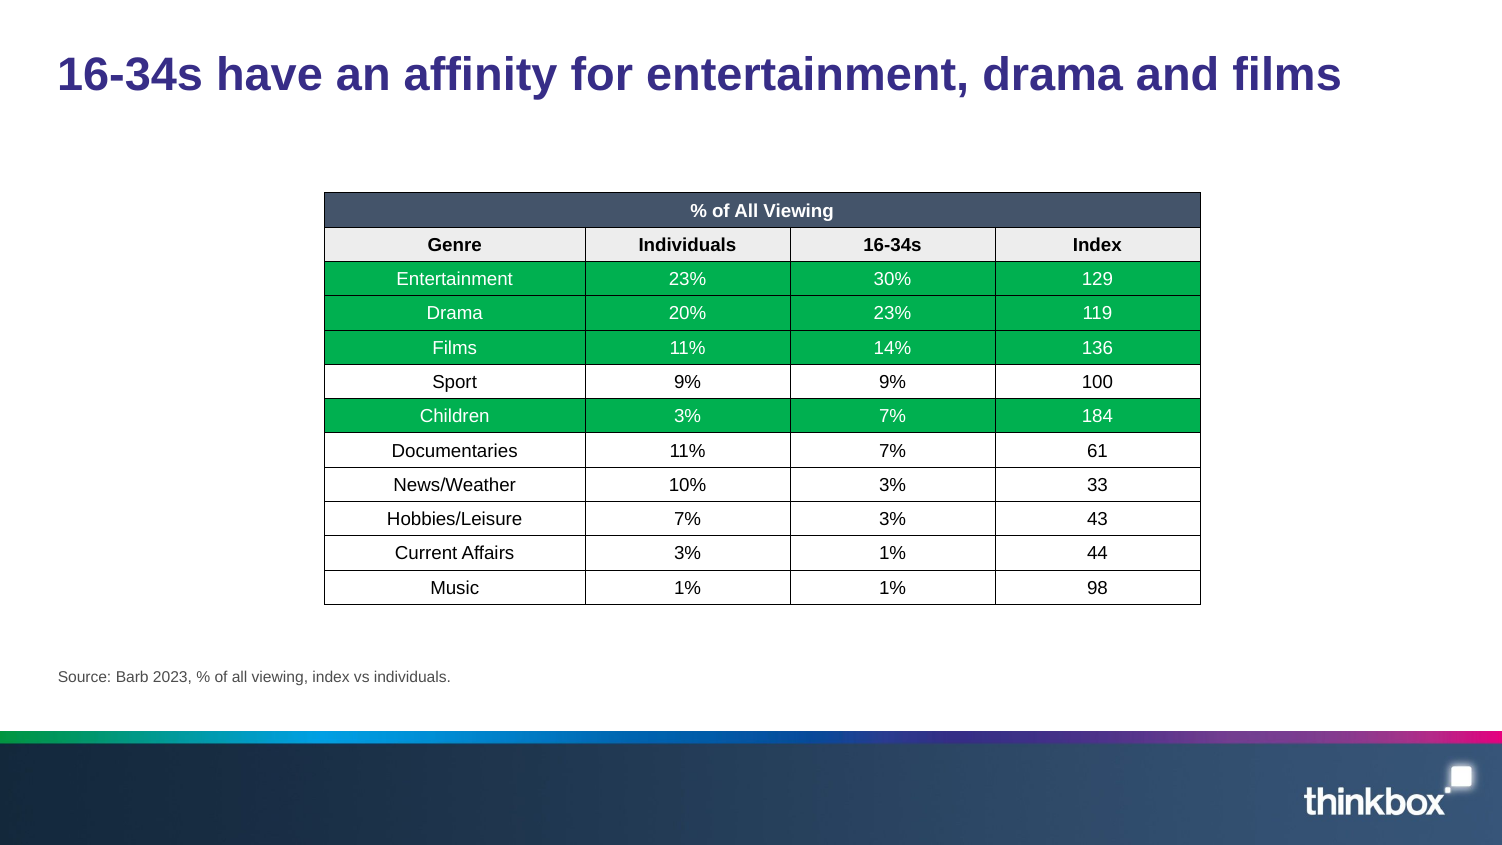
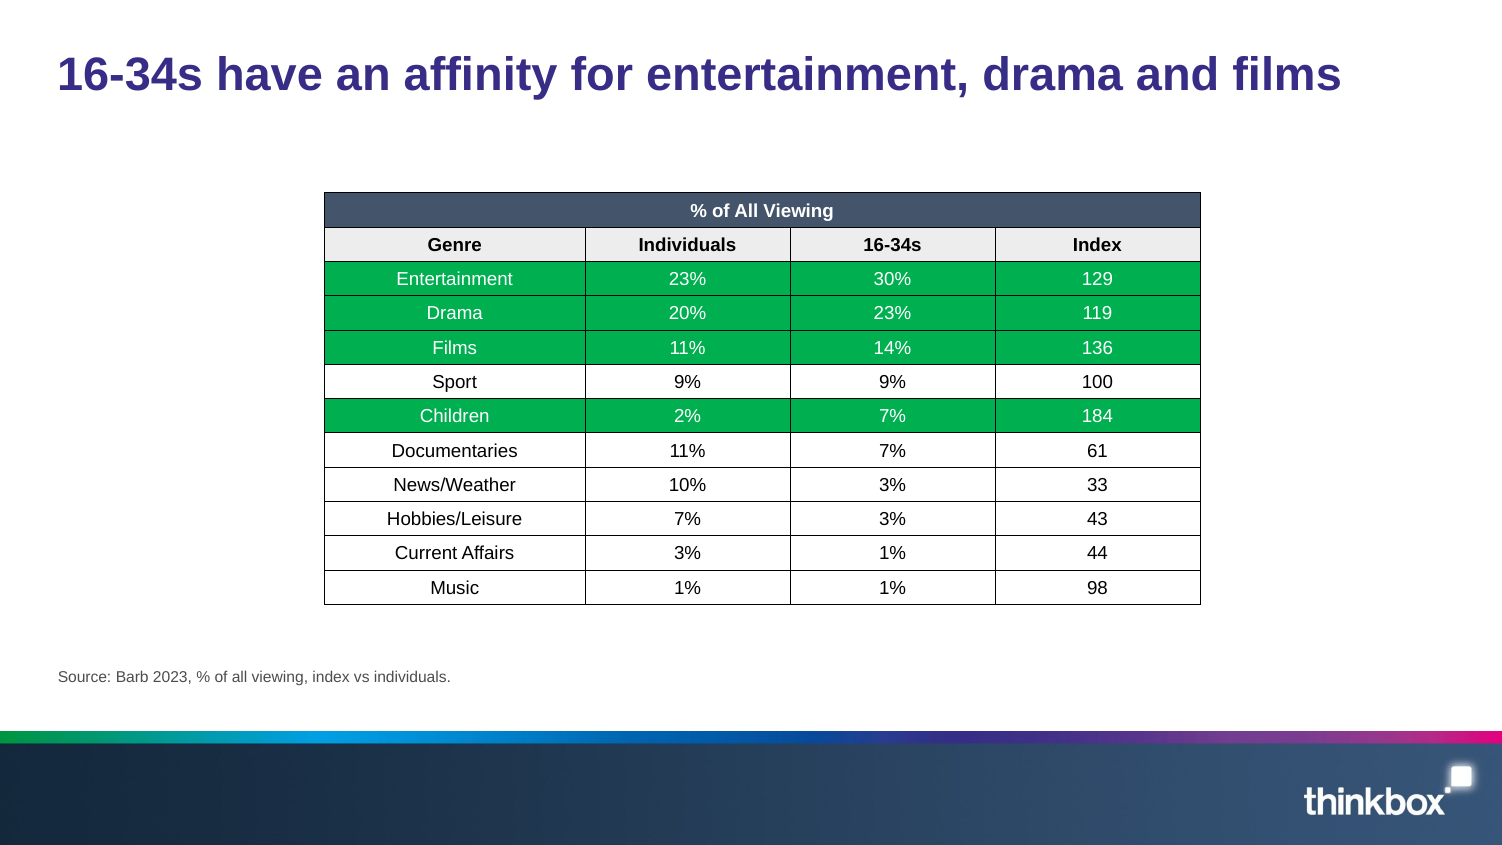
Children 3%: 3% -> 2%
